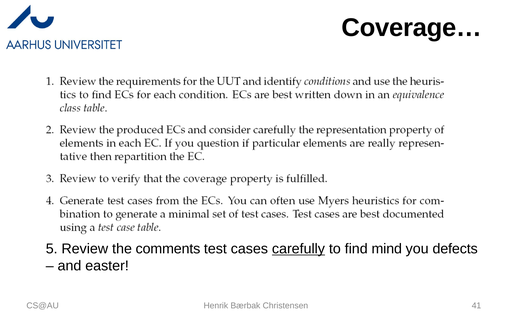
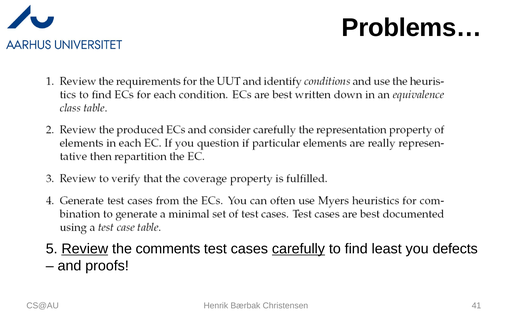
Coverage…: Coverage… -> Problems…
Review underline: none -> present
mind: mind -> least
easter: easter -> proofs
